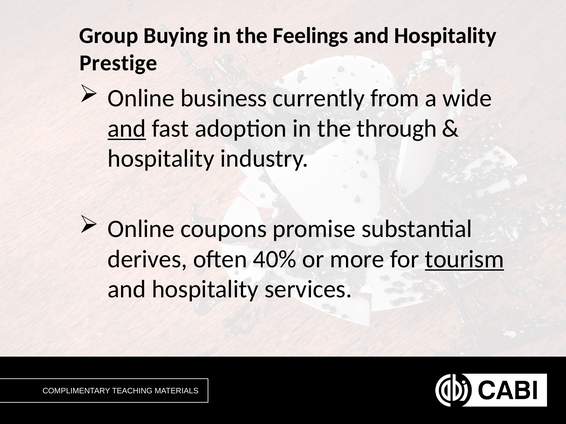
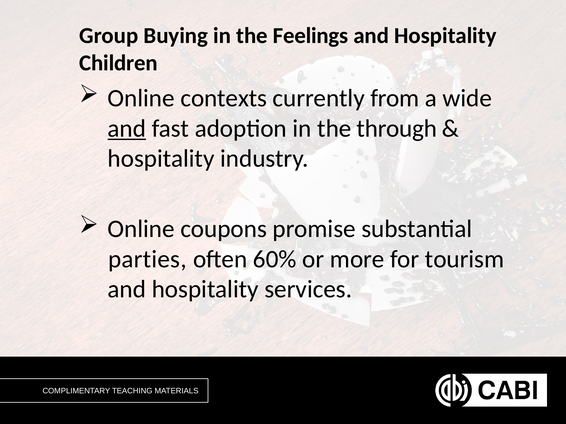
Prestige: Prestige -> Children
business: business -> contexts
derives: derives -> parties
40%: 40% -> 60%
tourism underline: present -> none
